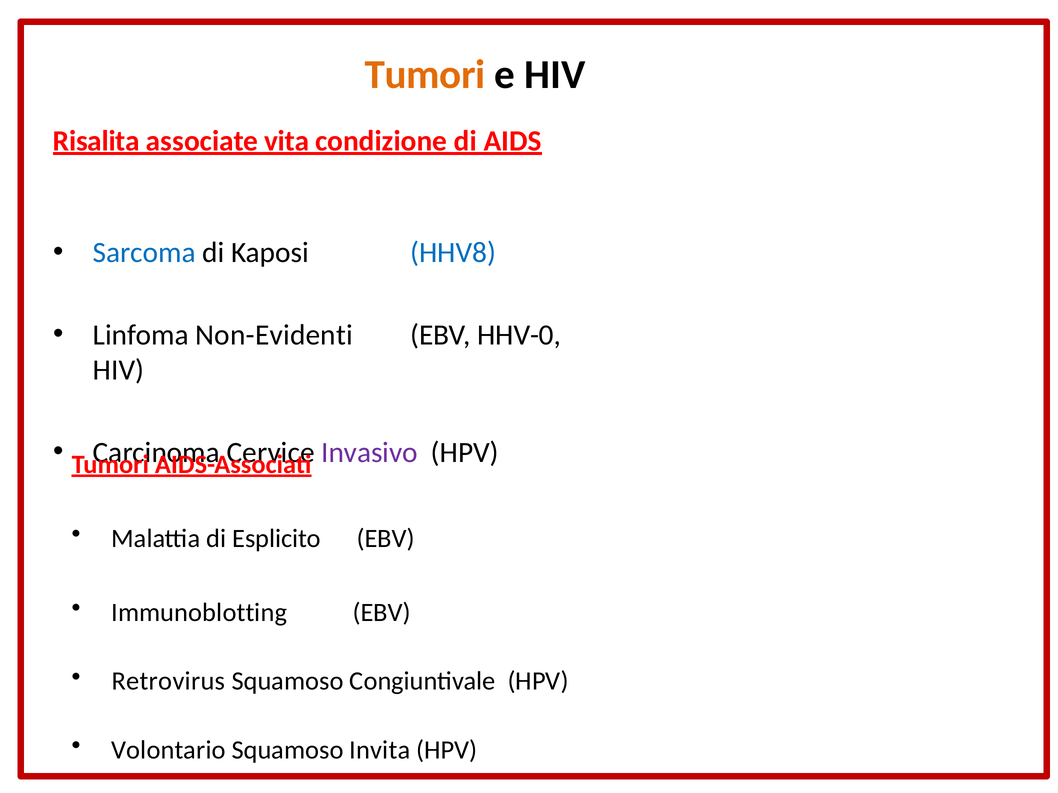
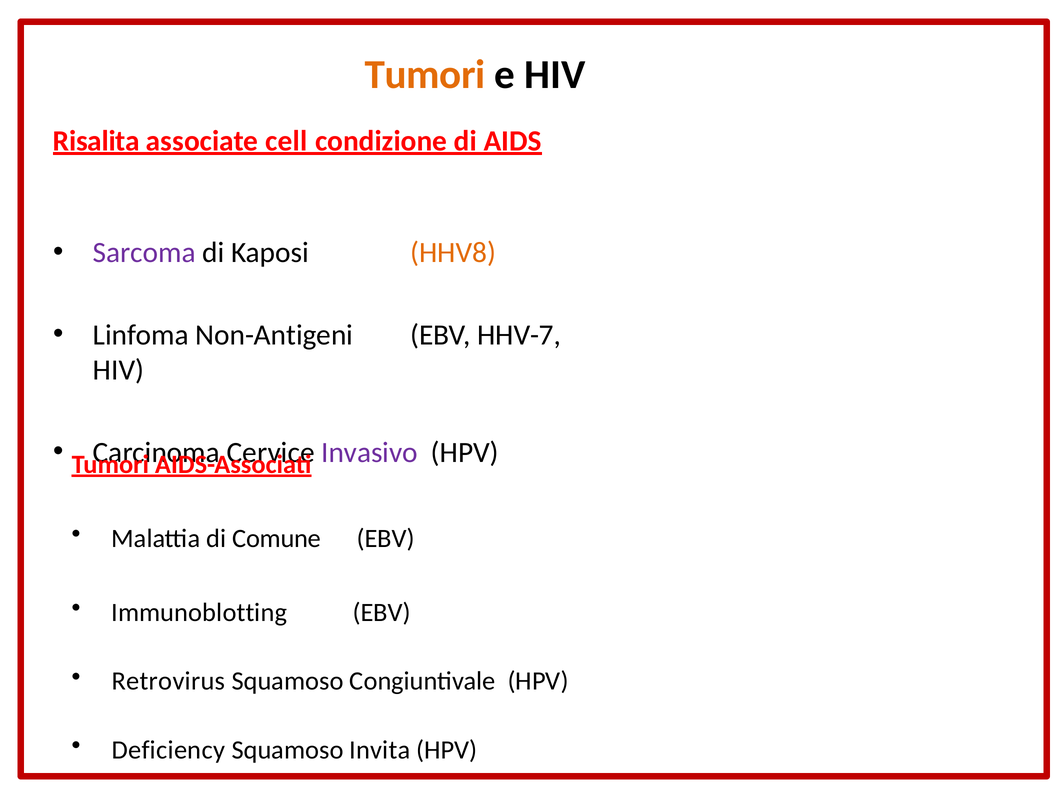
vita: vita -> cell
Sarcoma colour: blue -> purple
HHV8 colour: blue -> orange
Non-Evidenti: Non-Evidenti -> Non-Antigeni
HHV-0: HHV-0 -> HHV-7
Esplicito: Esplicito -> Comune
Volontario: Volontario -> Deficiency
